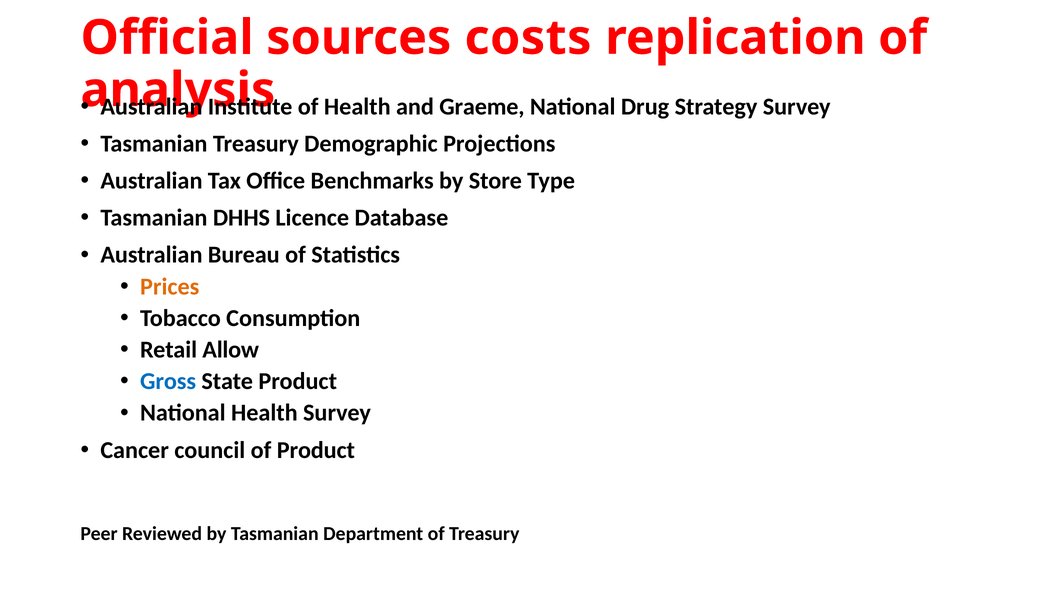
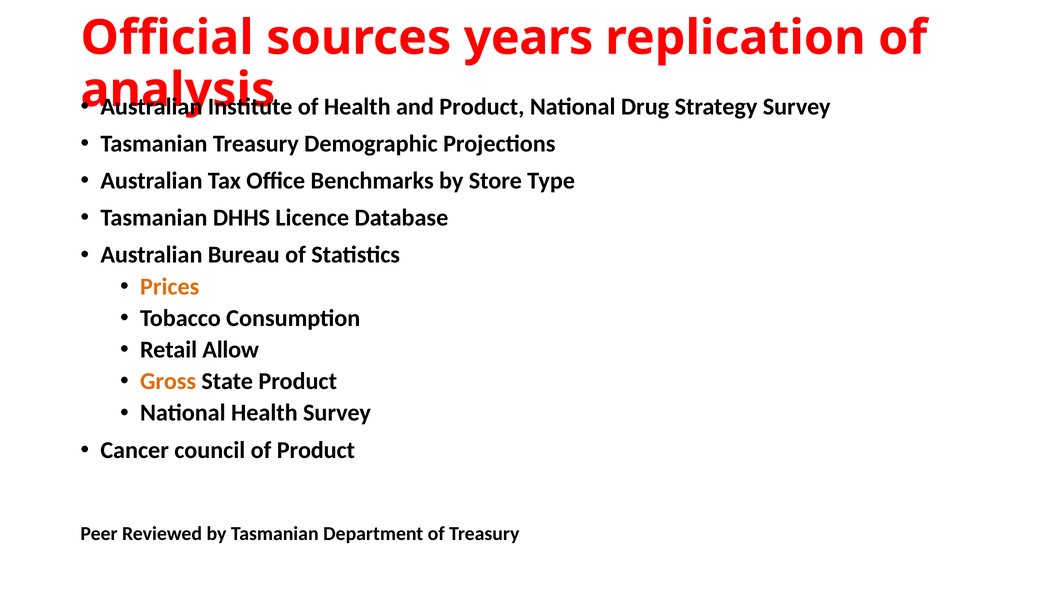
costs: costs -> years
and Graeme: Graeme -> Product
Gross colour: blue -> orange
